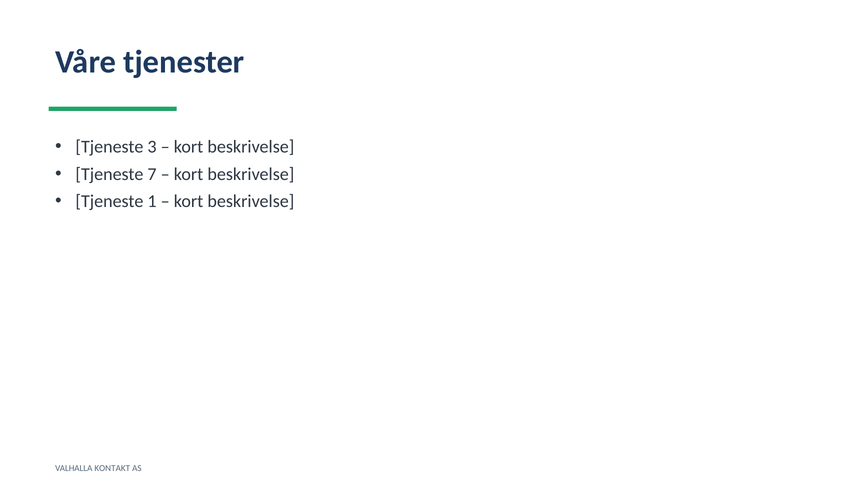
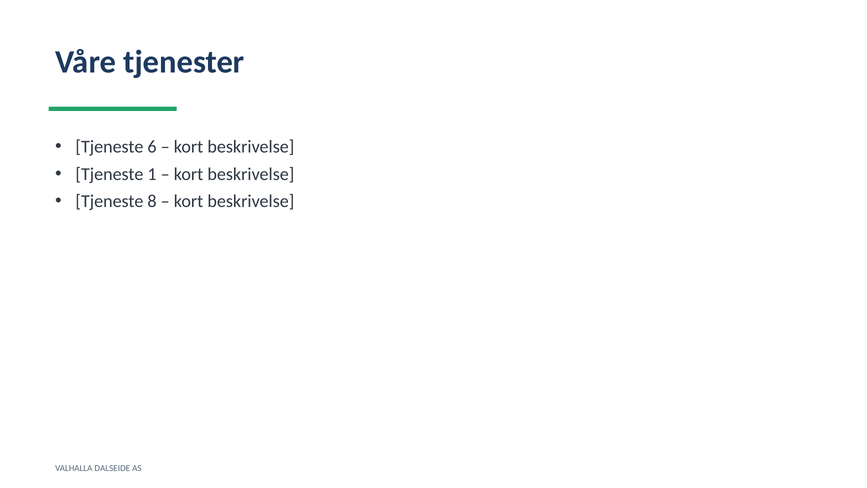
3: 3 -> 6
7: 7 -> 1
1: 1 -> 8
KONTAKT: KONTAKT -> DALSEIDE
